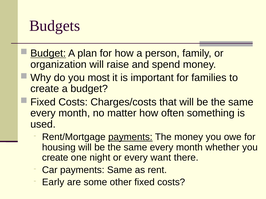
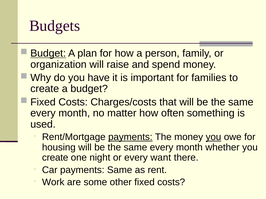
most: most -> have
you at (213, 137) underline: none -> present
Early: Early -> Work
